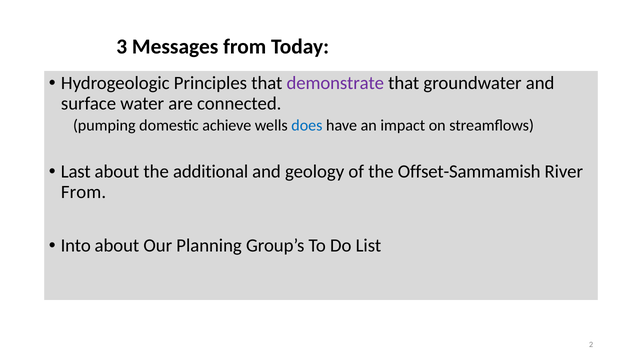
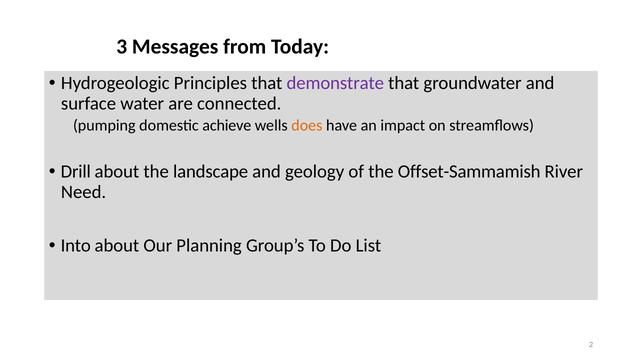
does colour: blue -> orange
Last: Last -> Drill
additional: additional -> landscape
From at (84, 192): From -> Need
